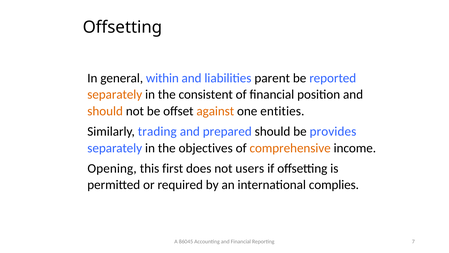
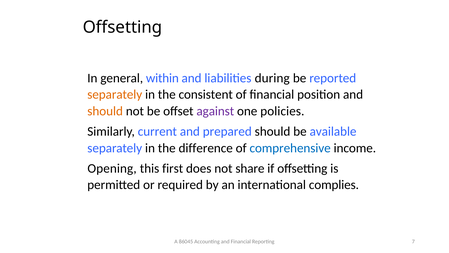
parent: parent -> during
against colour: orange -> purple
entities: entities -> policies
trading: trading -> current
provides: provides -> available
objectives: objectives -> difference
comprehensive colour: orange -> blue
users: users -> share
